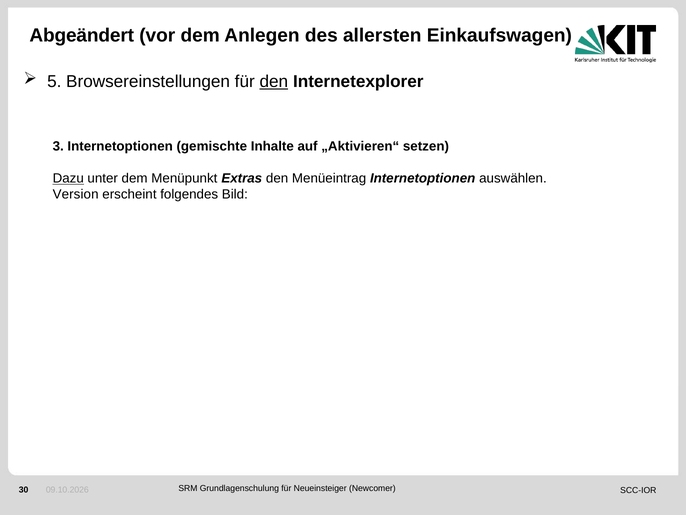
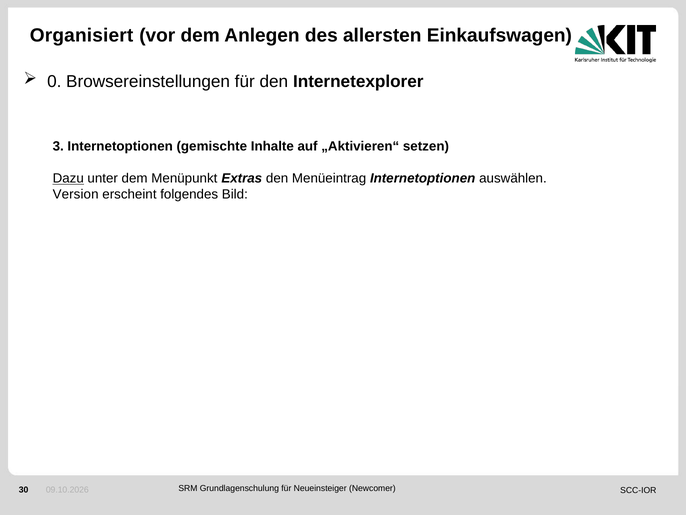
Abgeändert: Abgeändert -> Organisiert
5: 5 -> 0
den at (274, 81) underline: present -> none
